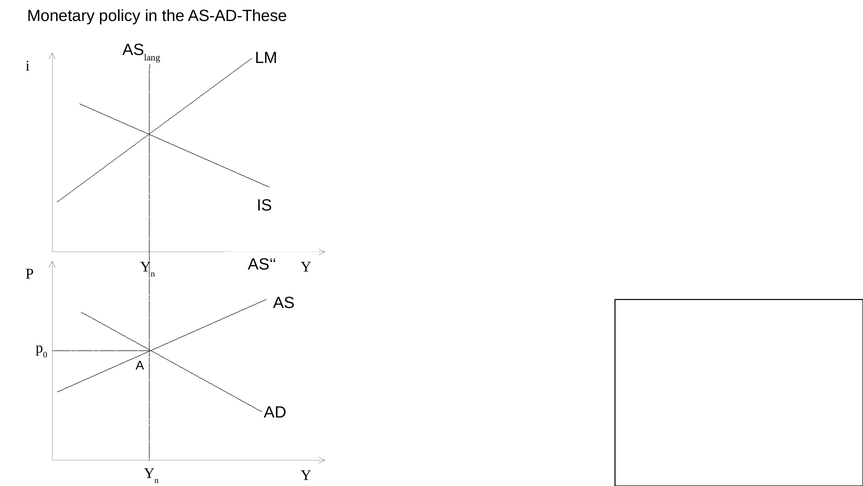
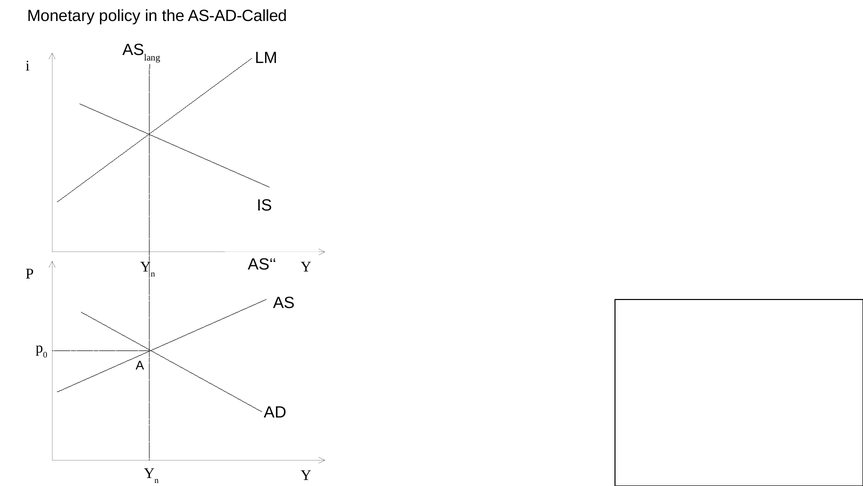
AS-AD-These: AS-AD-These -> AS-AD-Called
